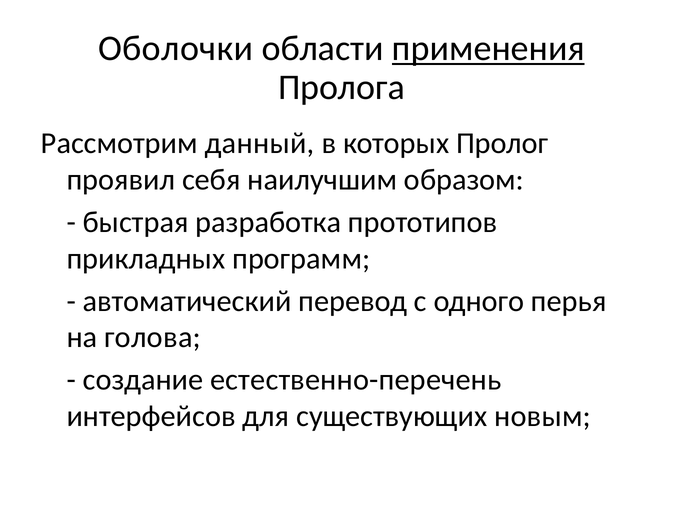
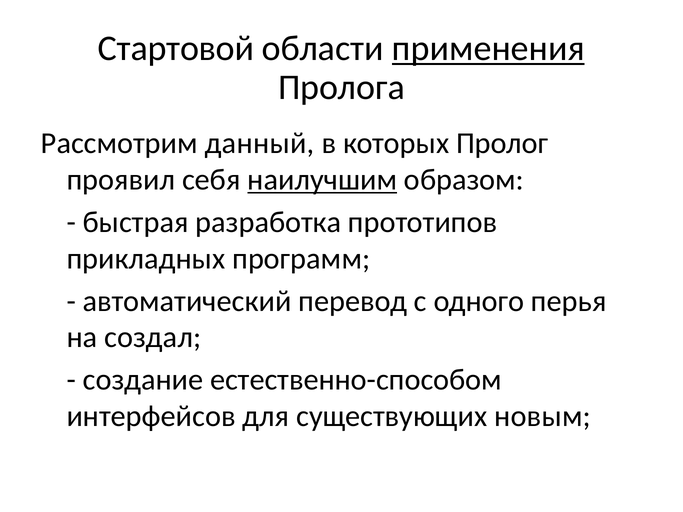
Оболочки: Оболочки -> Стартовой
наилучшим underline: none -> present
голова: голова -> создал
естественно-перечень: естественно-перечень -> естественно-способом
